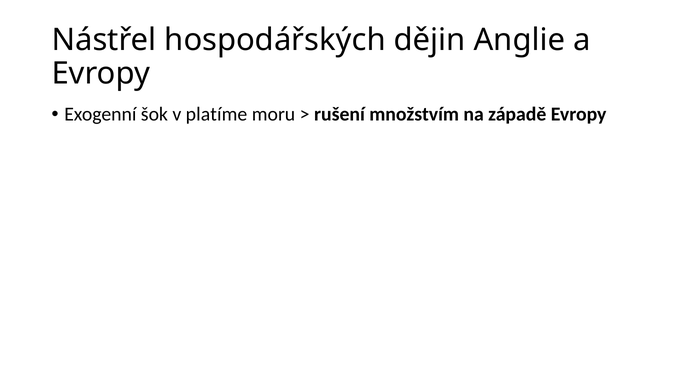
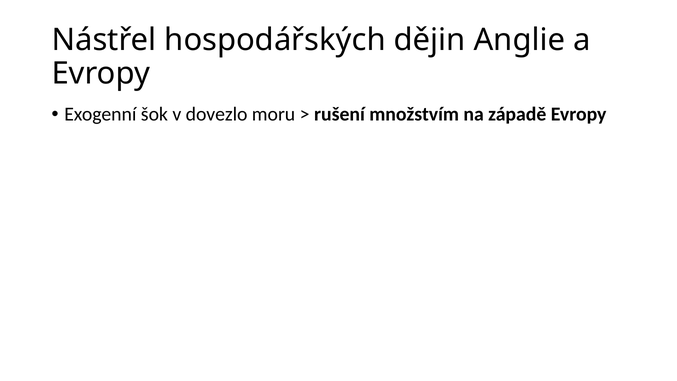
platíme: platíme -> dovezlo
